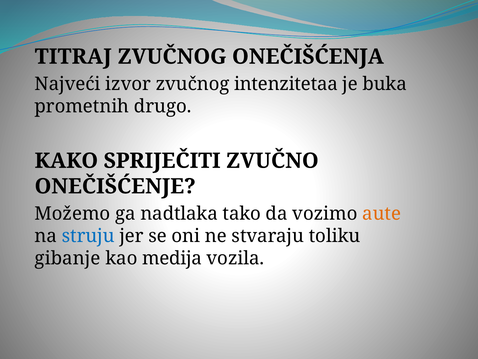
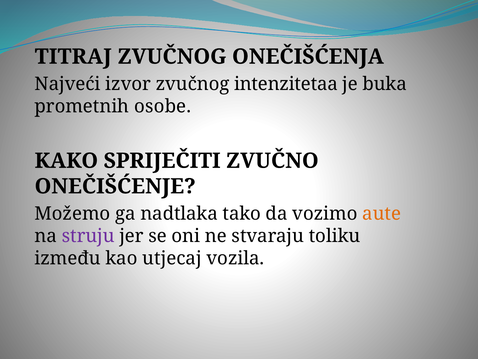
drugo: drugo -> osobe
struju colour: blue -> purple
gibanje: gibanje -> između
medija: medija -> utjecaj
